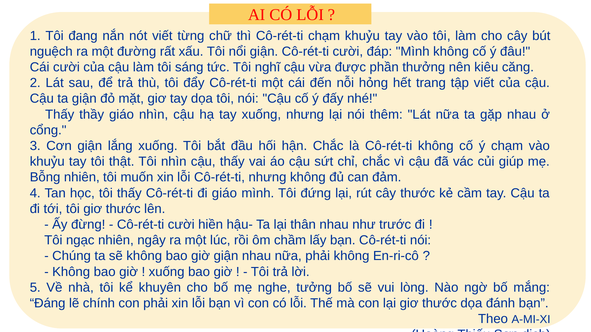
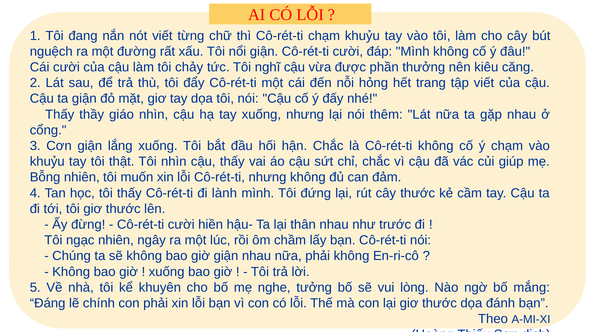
sáng: sáng -> chảy
đi giáo: giáo -> lành
